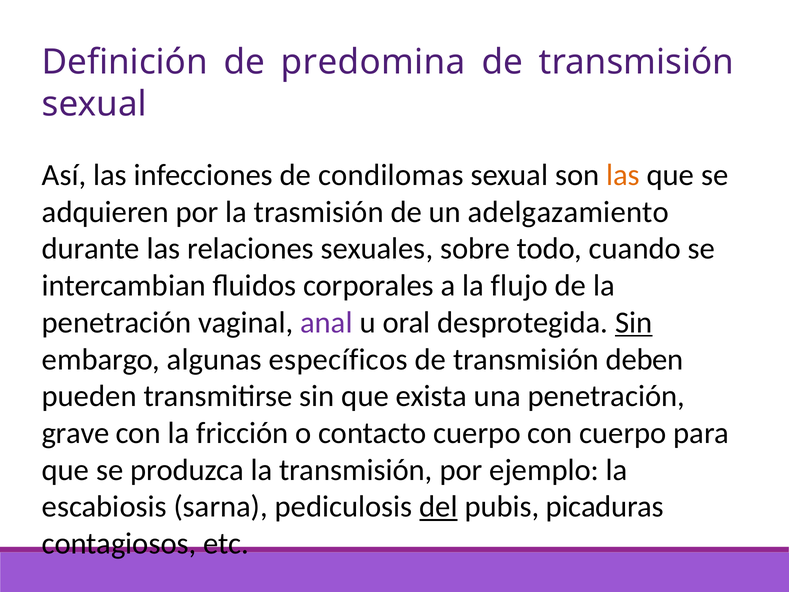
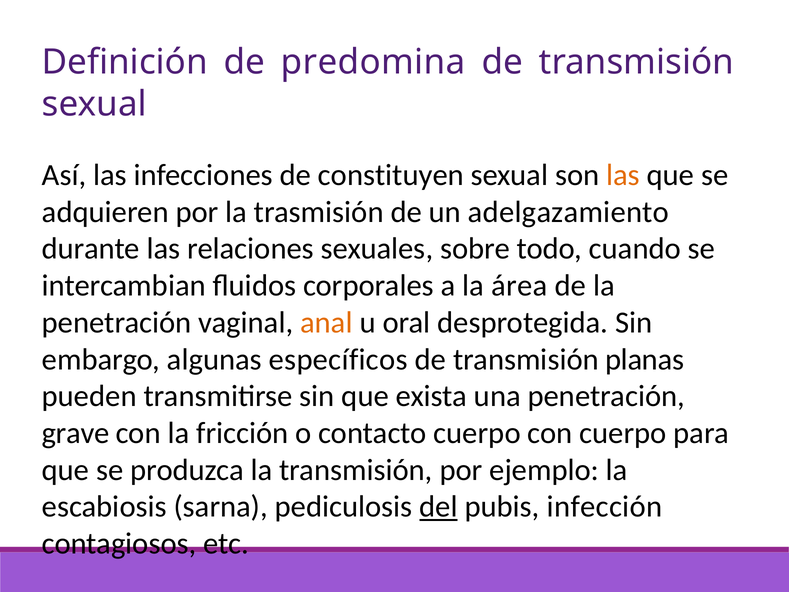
condilomas: condilomas -> constituyen
flujo: flujo -> área
anal colour: purple -> orange
Sin at (634, 322) underline: present -> none
deben: deben -> planas
picaduras: picaduras -> infección
